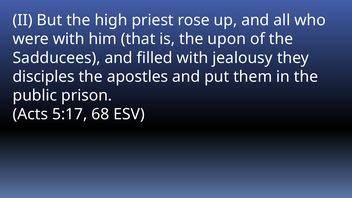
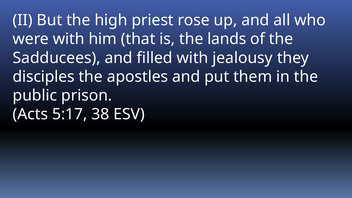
upon: upon -> lands
68: 68 -> 38
